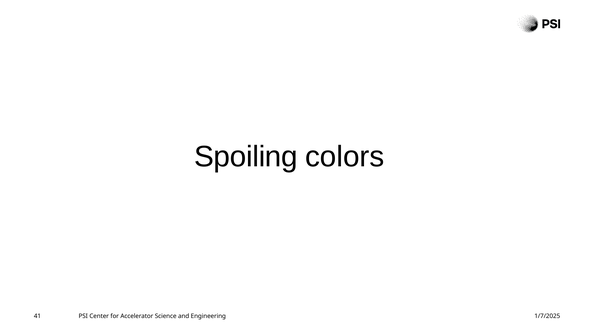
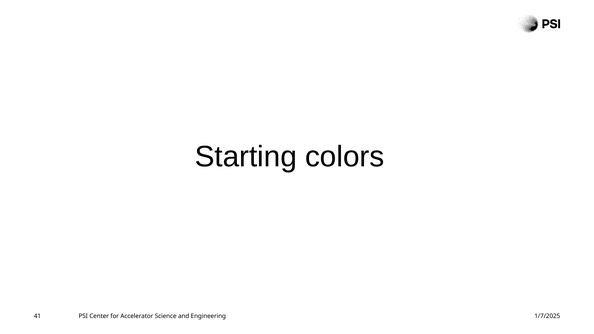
Spoiling: Spoiling -> Starting
